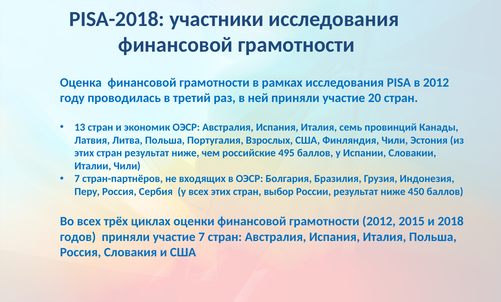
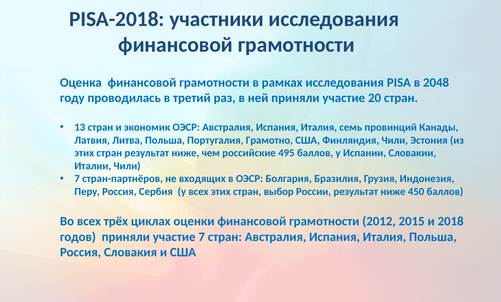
в 2012: 2012 -> 2048
Взрослых: Взрослых -> Грамотно
